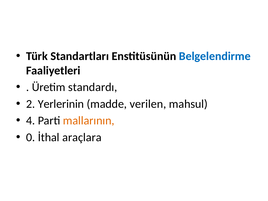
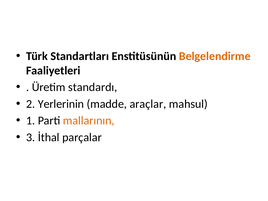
Belgelendirme colour: blue -> orange
verilen: verilen -> araçlar
4: 4 -> 1
0: 0 -> 3
araçlara: araçlara -> parçalar
